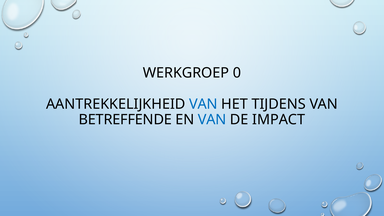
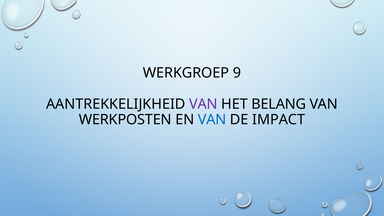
0: 0 -> 9
VAN at (203, 104) colour: blue -> purple
TIJDENS: TIJDENS -> BELANG
BETREFFENDE: BETREFFENDE -> WERKPOSTEN
